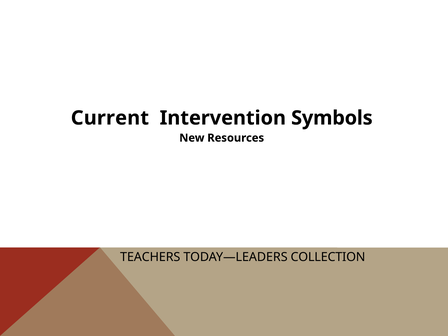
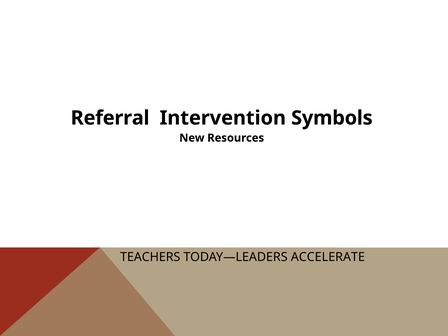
Current: Current -> Referral
COLLECTION: COLLECTION -> ACCELERATE
